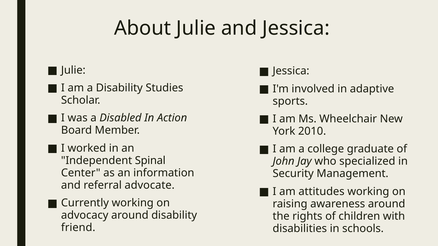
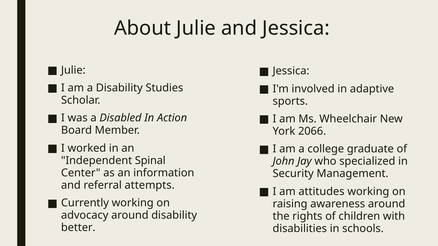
2010: 2010 -> 2066
advocate: advocate -> attempts
friend: friend -> better
